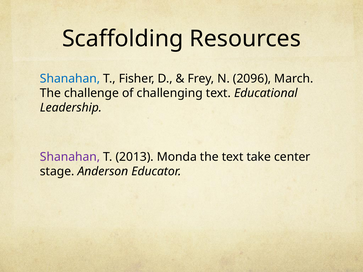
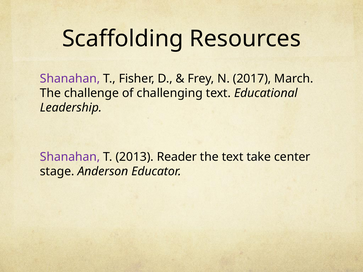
Shanahan at (70, 79) colour: blue -> purple
2096: 2096 -> 2017
Monda: Monda -> Reader
